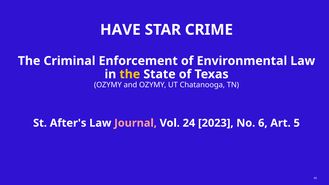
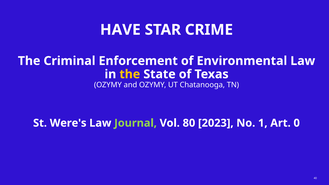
After's: After's -> Were's
Journal colour: pink -> light green
24: 24 -> 80
6: 6 -> 1
5: 5 -> 0
